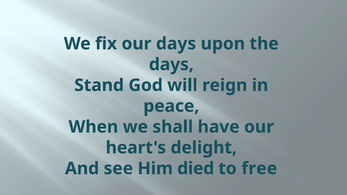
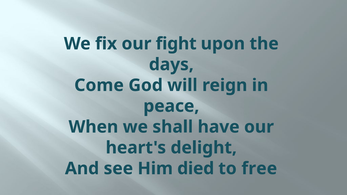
our days: days -> fight
Stand: Stand -> Come
